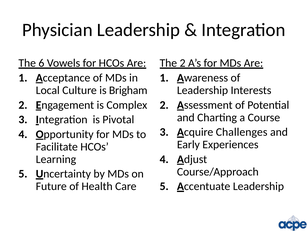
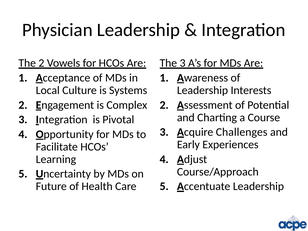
The 6: 6 -> 2
The 2: 2 -> 3
Brigham: Brigham -> Systems
